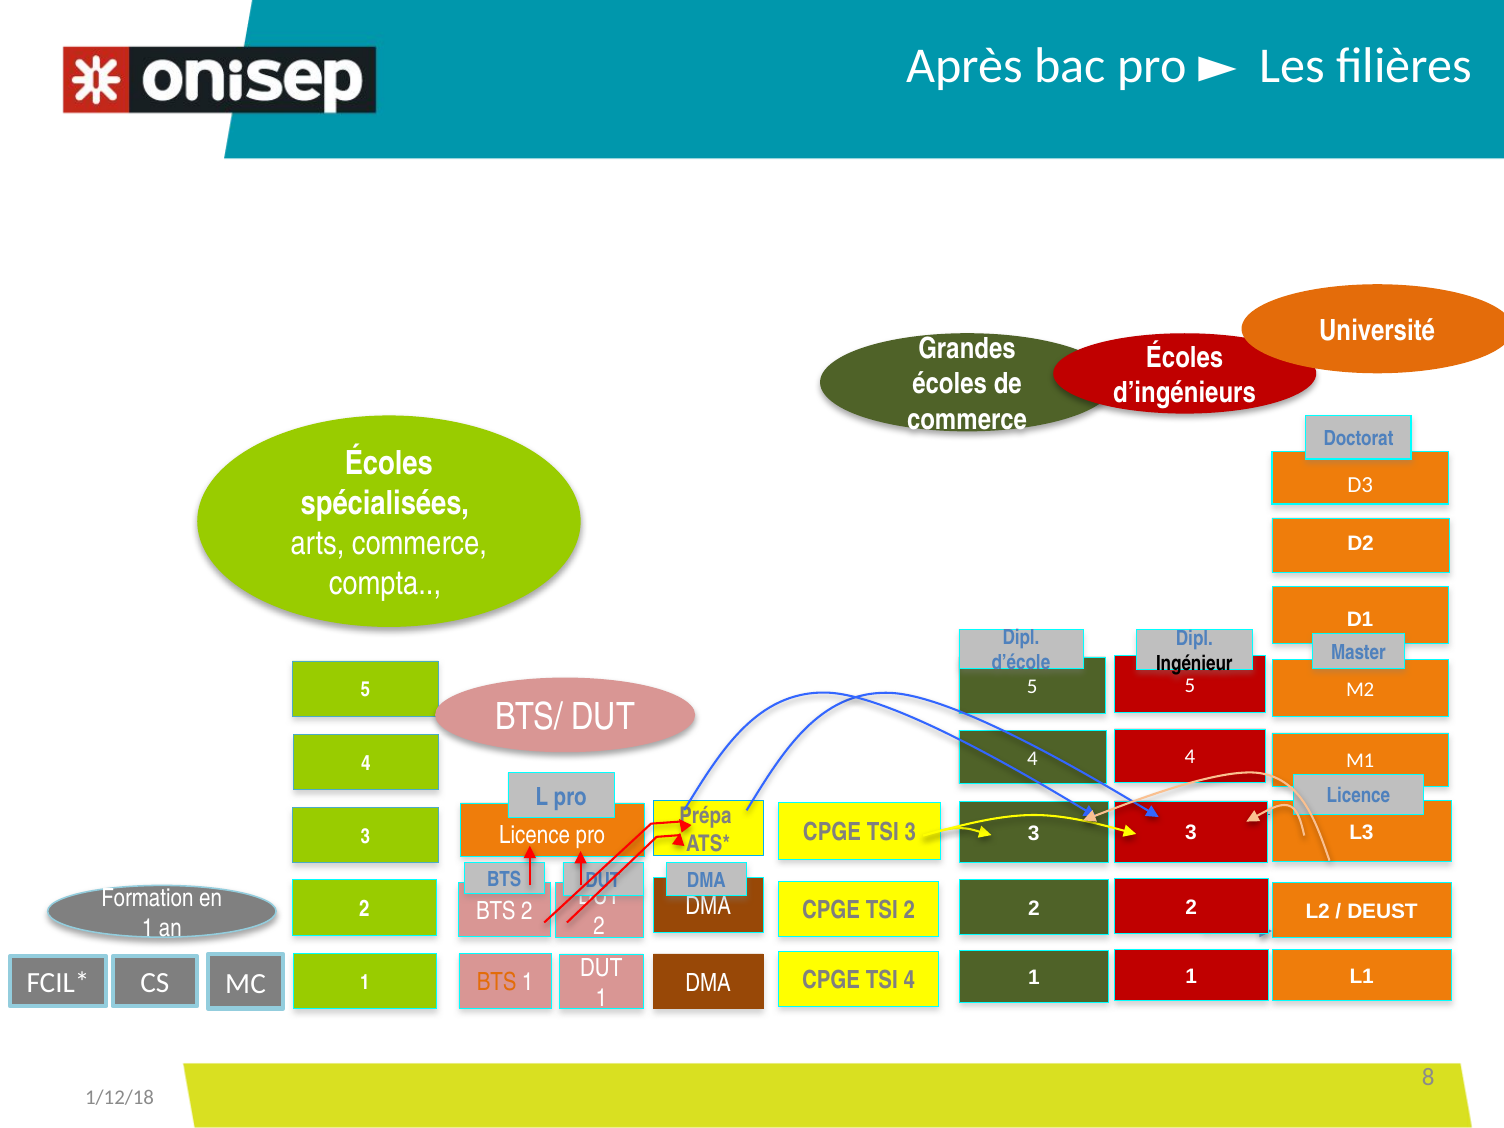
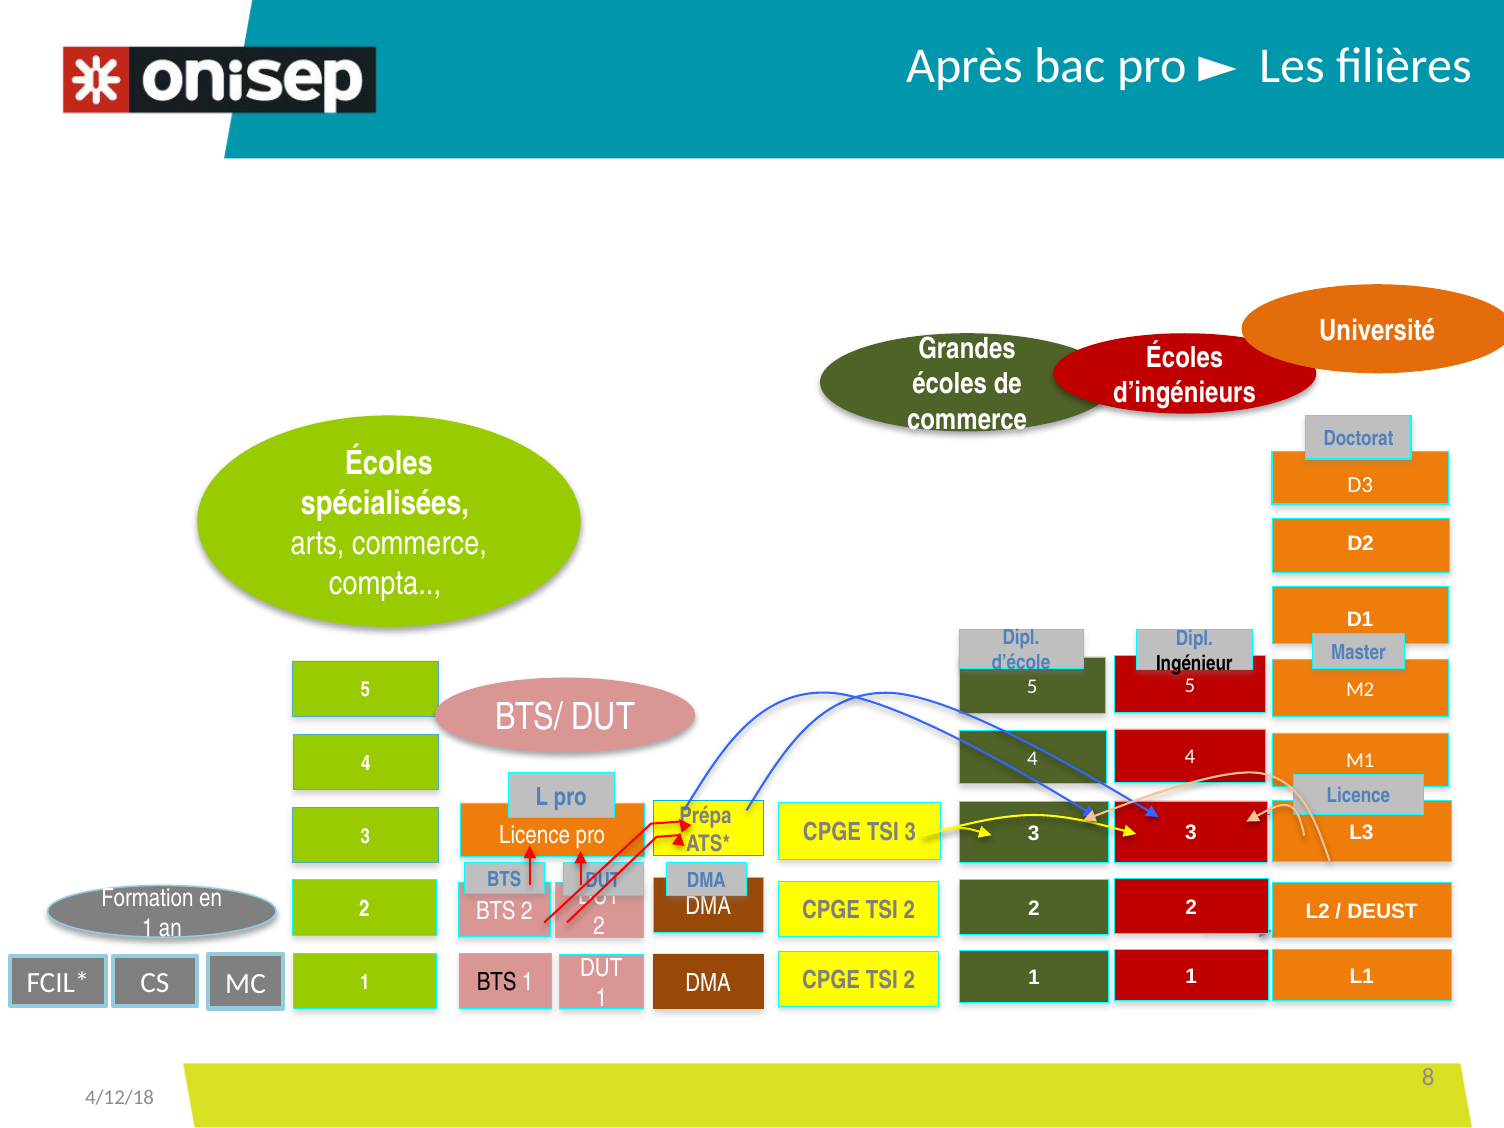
4 at (909, 981): 4 -> 2
BTS at (497, 983) colour: orange -> black
1/12/18: 1/12/18 -> 4/12/18
